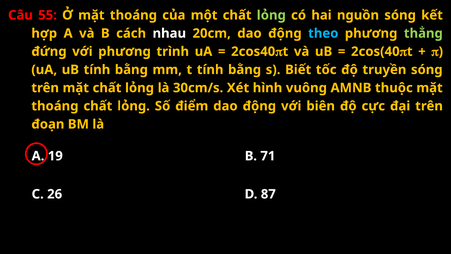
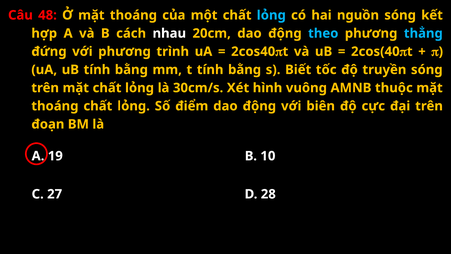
55: 55 -> 48
lỏng at (271, 15) colour: light green -> light blue
thẳng colour: light green -> light blue
71: 71 -> 10
26: 26 -> 27
87: 87 -> 28
